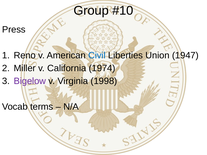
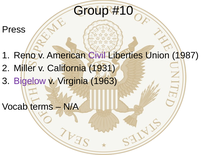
Civil colour: blue -> purple
1947: 1947 -> 1987
1974: 1974 -> 1931
1998: 1998 -> 1963
